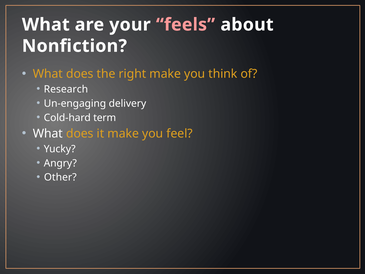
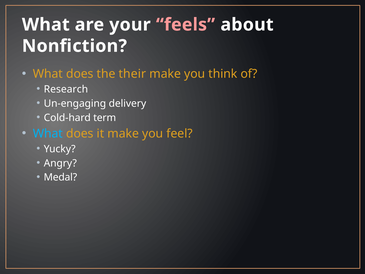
right: right -> their
What at (48, 134) colour: white -> light blue
Other: Other -> Medal
